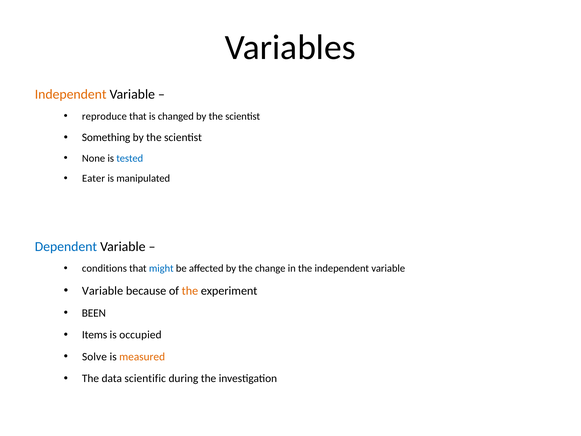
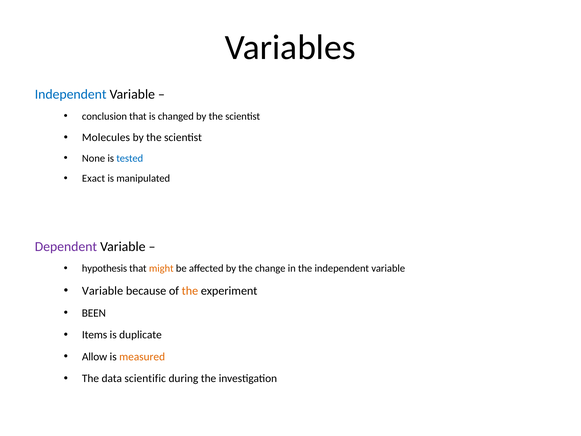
Independent at (71, 94) colour: orange -> blue
reproduce: reproduce -> conclusion
Something: Something -> Molecules
Eater: Eater -> Exact
Dependent colour: blue -> purple
conditions: conditions -> hypothesis
might colour: blue -> orange
occupied: occupied -> duplicate
Solve: Solve -> Allow
